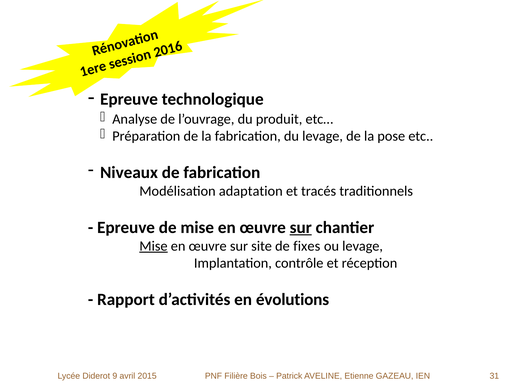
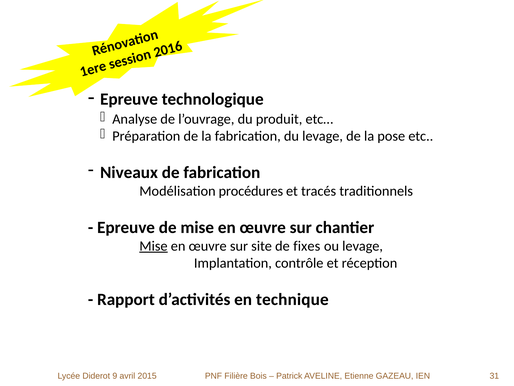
adaptation: adaptation -> procédures
sur at (301, 227) underline: present -> none
évolutions: évolutions -> technique
